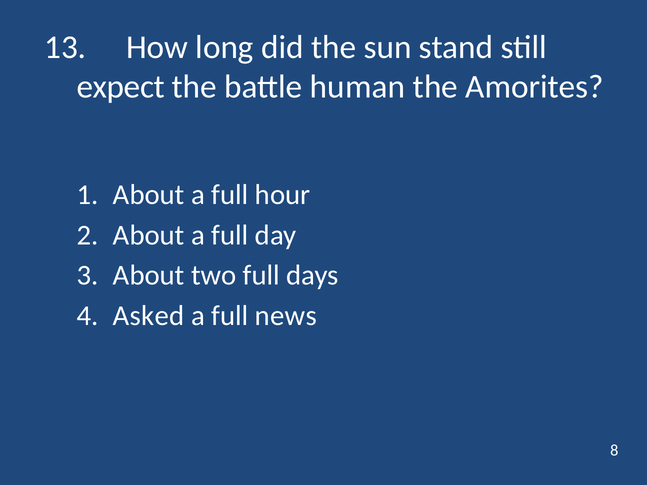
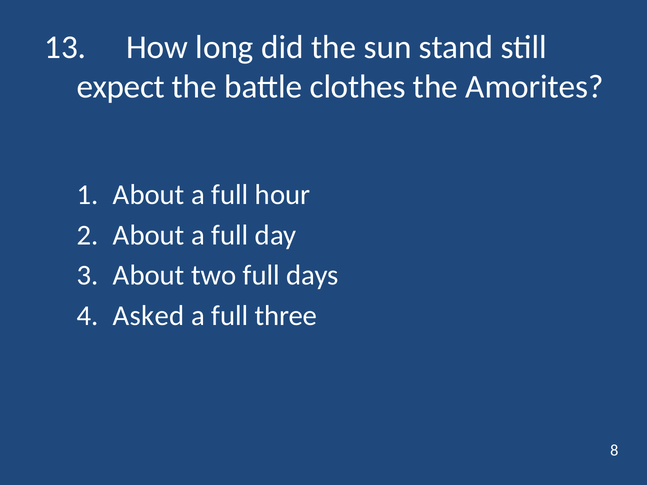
human: human -> clothes
news: news -> three
